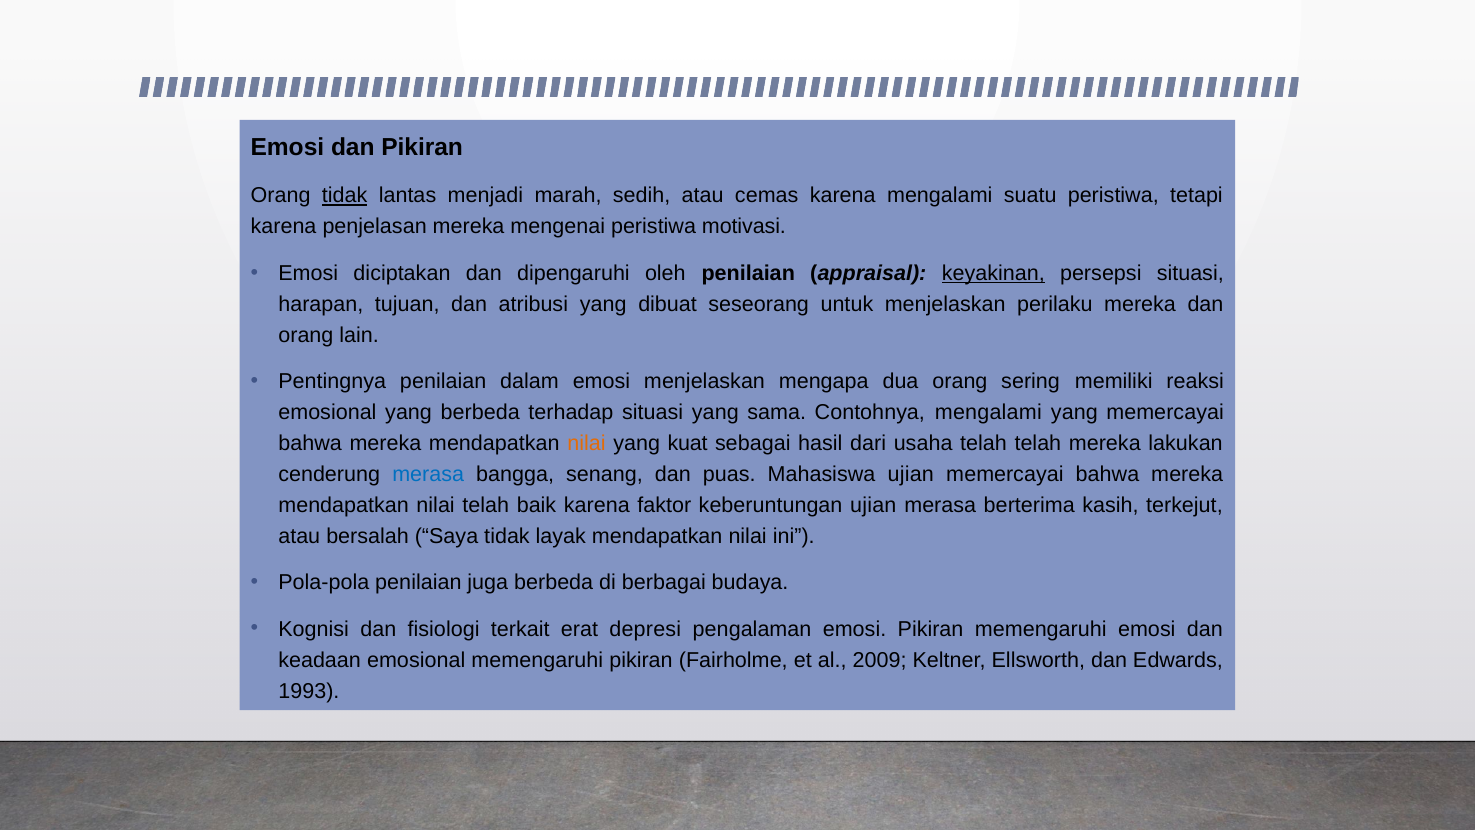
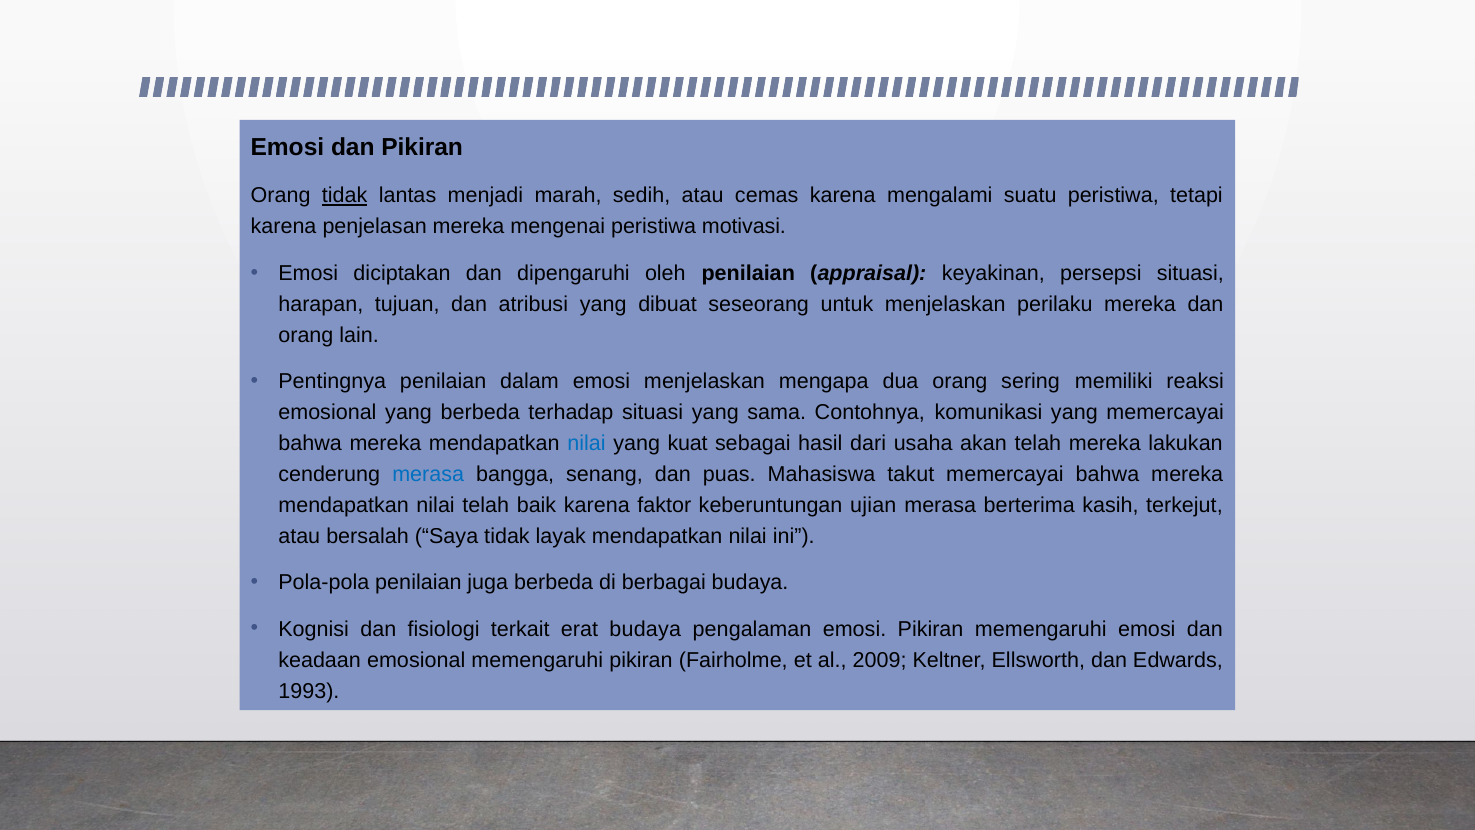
keyakinan underline: present -> none
Contohnya mengalami: mengalami -> komunikasi
nilai at (586, 443) colour: orange -> blue
usaha telah: telah -> akan
Mahasiswa ujian: ujian -> takut
erat depresi: depresi -> budaya
